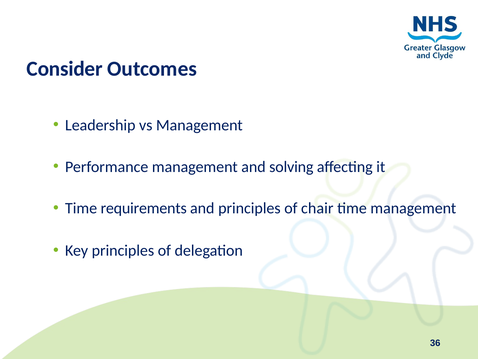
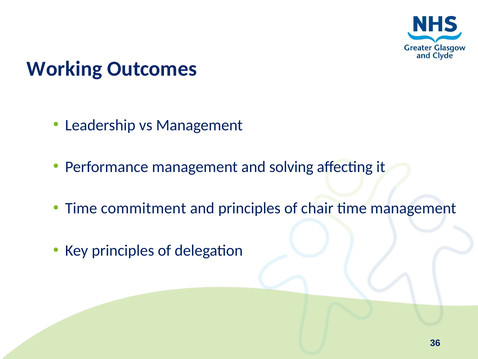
Consider: Consider -> Working
requirements: requirements -> commitment
